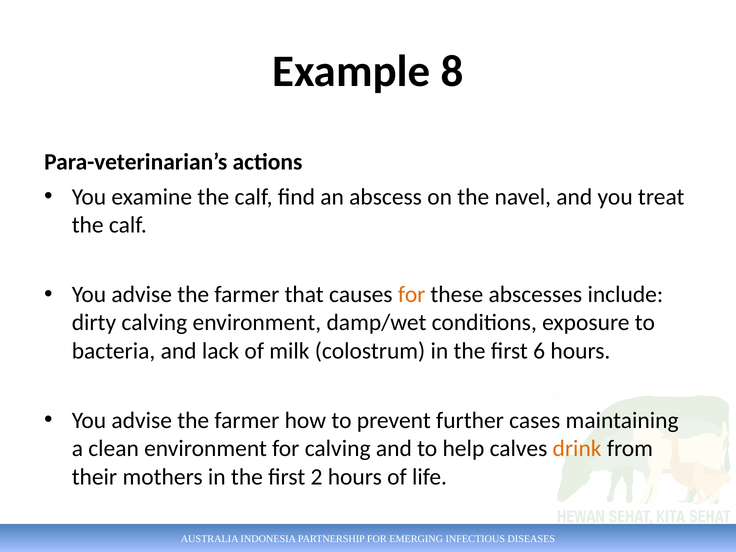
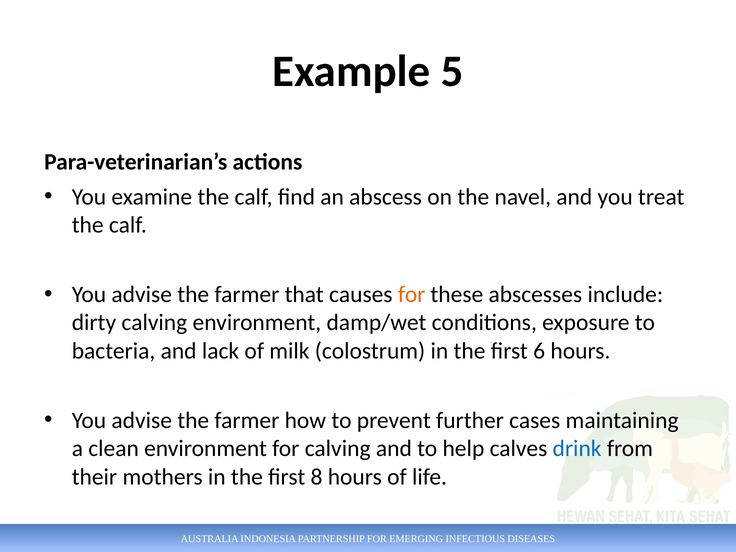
8: 8 -> 5
drink colour: orange -> blue
2: 2 -> 8
